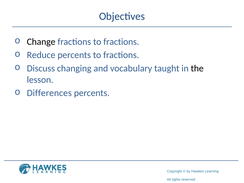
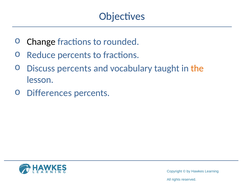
fractions to fractions: fractions -> rounded
Discuss changing: changing -> percents
the colour: black -> orange
